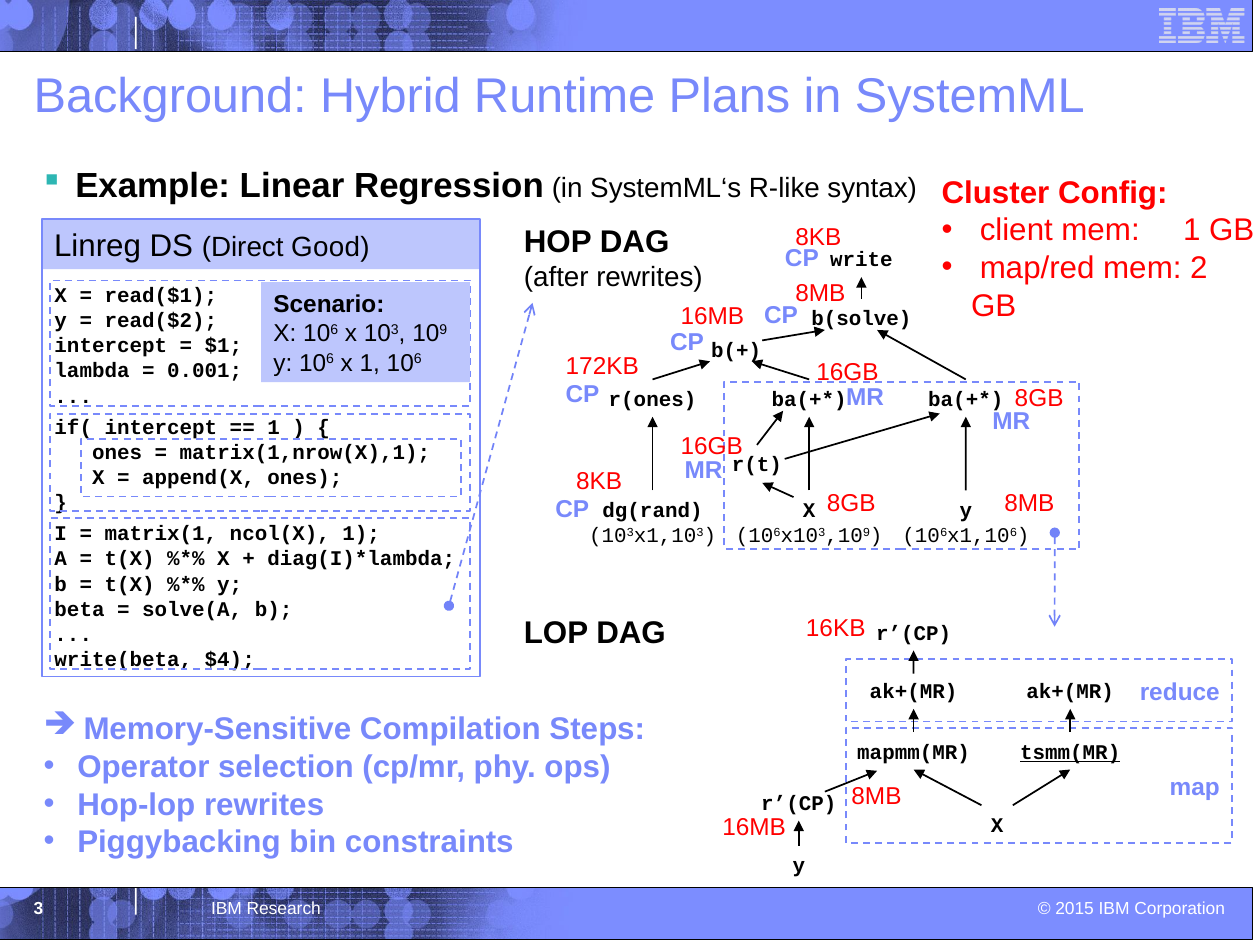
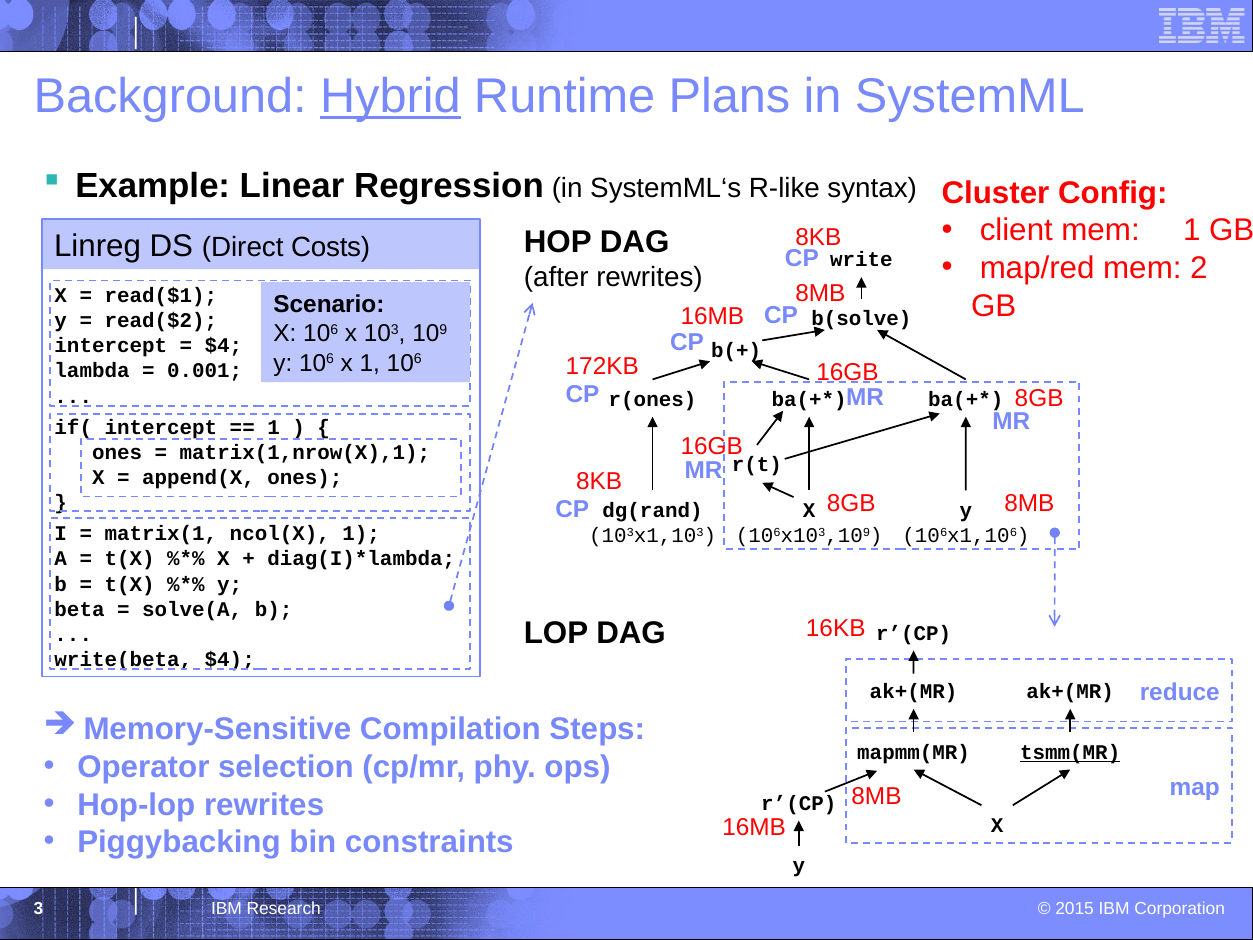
Hybrid underline: none -> present
Good: Good -> Costs
$1 at (223, 346): $1 -> $4
